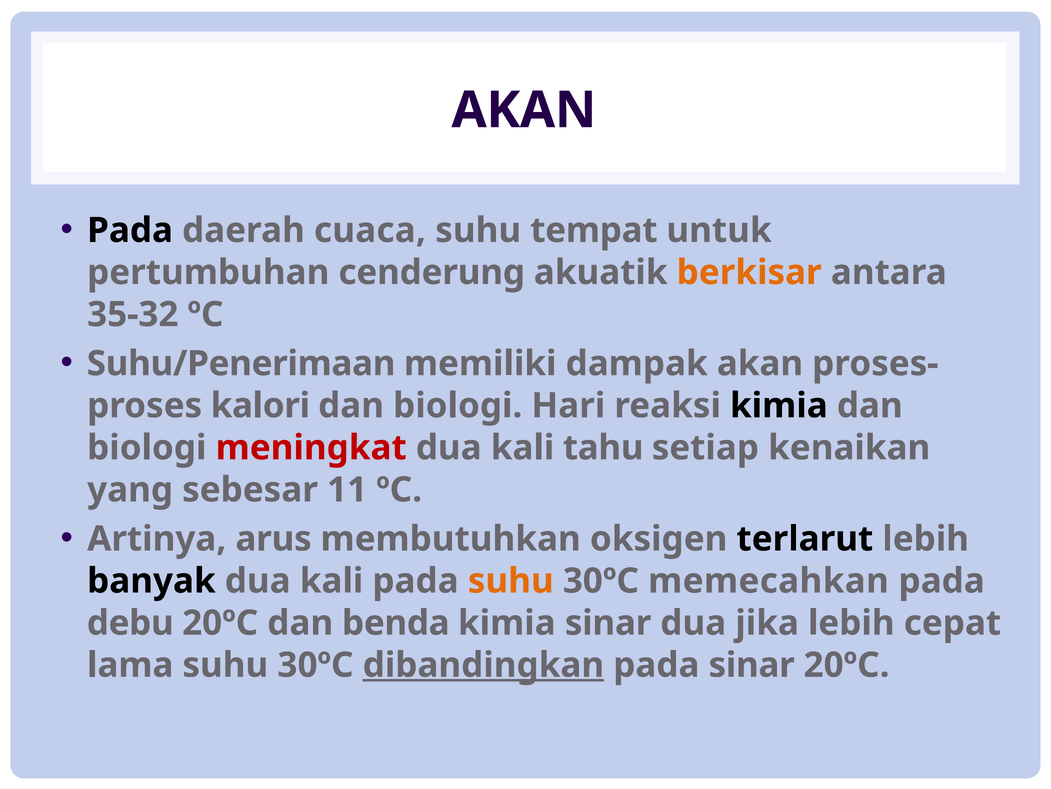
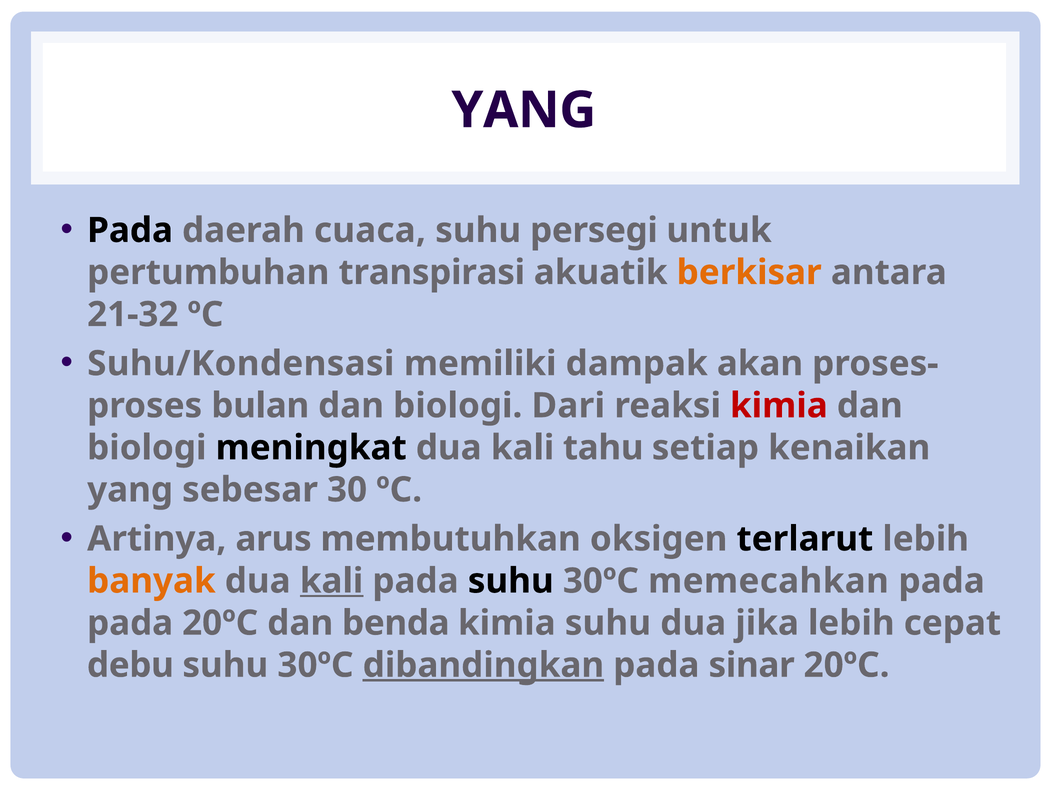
AKAN at (524, 110): AKAN -> YANG
tempat: tempat -> persegi
cenderung: cenderung -> transpirasi
35-32: 35-32 -> 21-32
Suhu/Penerimaan: Suhu/Penerimaan -> Suhu/Kondensasi
kalori: kalori -> bulan
Hari: Hari -> Dari
kimia at (779, 405) colour: black -> red
meningkat colour: red -> black
11: 11 -> 30
banyak colour: black -> orange
kali at (332, 580) underline: none -> present
suhu at (511, 580) colour: orange -> black
debu at (130, 623): debu -> pada
kimia sinar: sinar -> suhu
lama: lama -> debu
